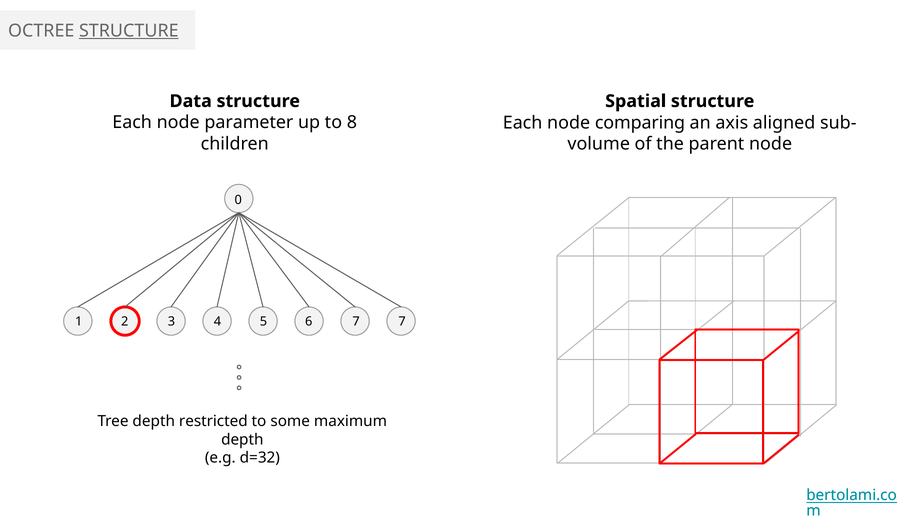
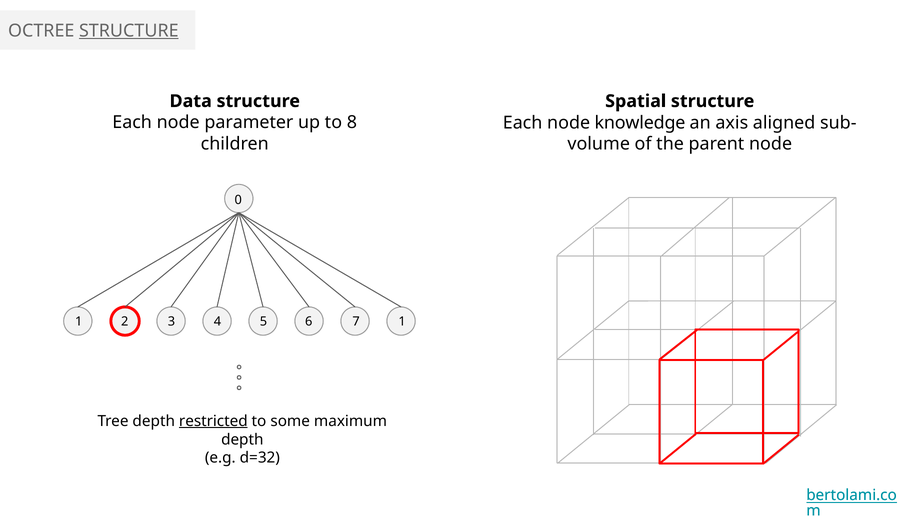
comparing: comparing -> knowledge
7 7: 7 -> 1
restricted underline: none -> present
